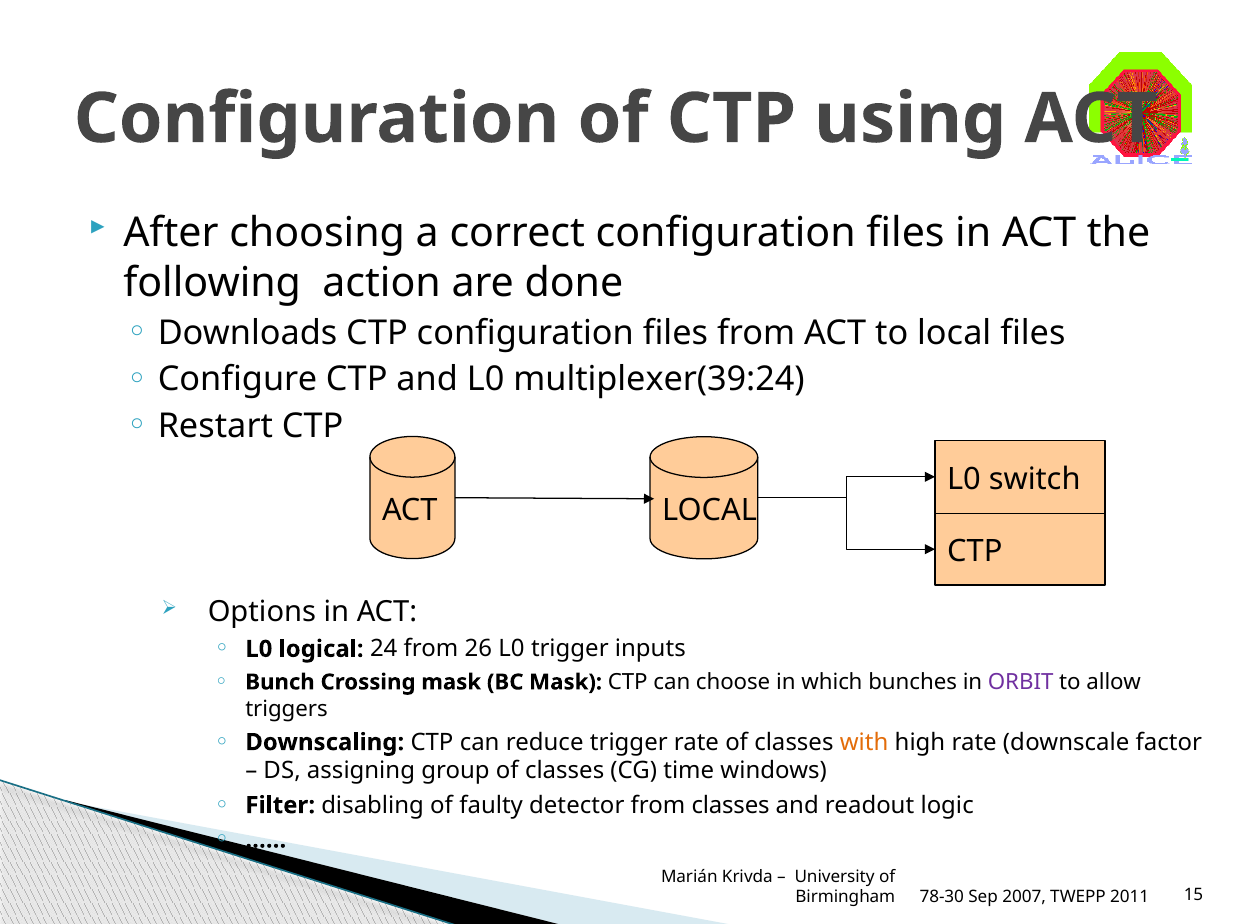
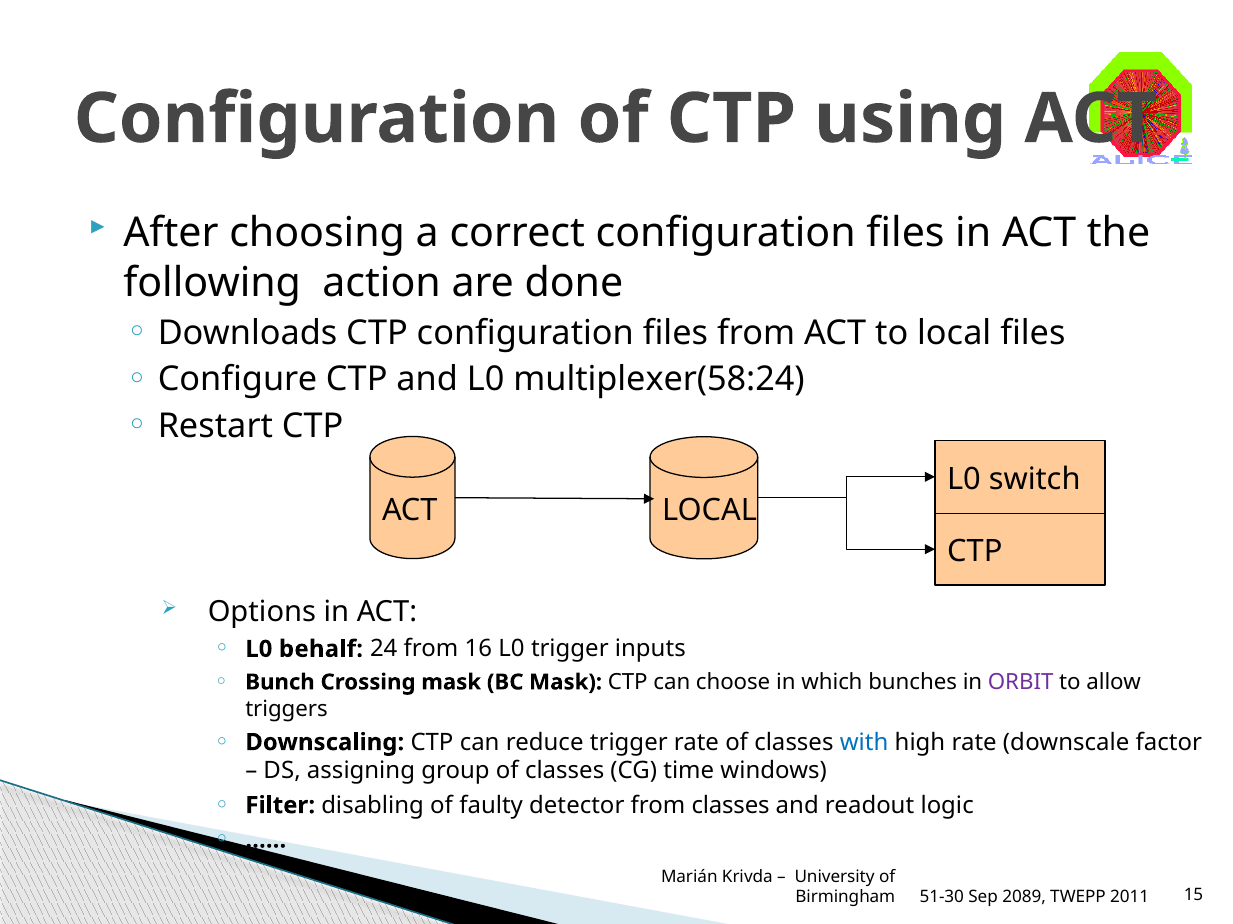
multiplexer(39:24: multiplexer(39:24 -> multiplexer(58:24
logical: logical -> behalf
26: 26 -> 16
with colour: orange -> blue
78-30: 78-30 -> 51-30
2007: 2007 -> 2089
